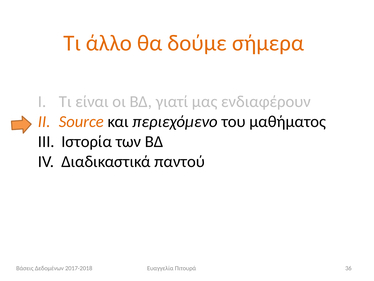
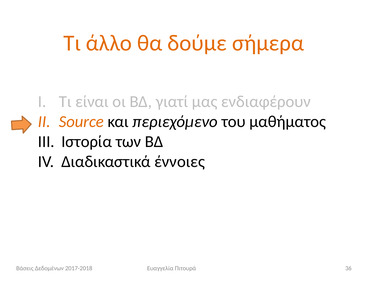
παντού: παντού -> έννοιες
